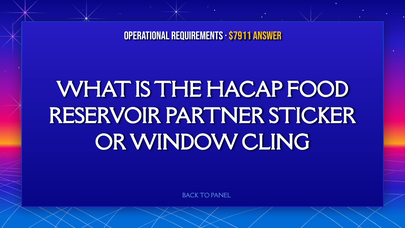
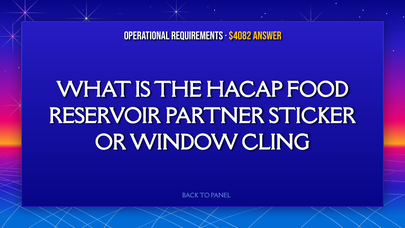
$7911: $7911 -> $4082
